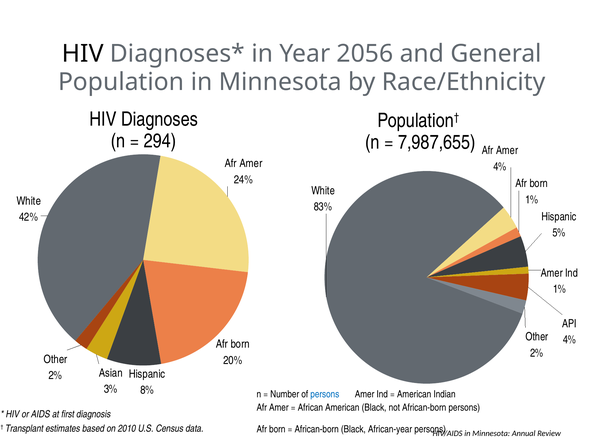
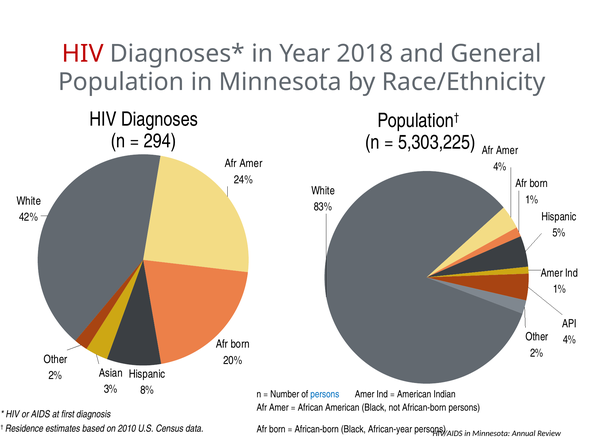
HIV at (83, 54) colour: black -> red
2056: 2056 -> 2018
7,987,655: 7,987,655 -> 5,303,225
Transplant: Transplant -> Residence
